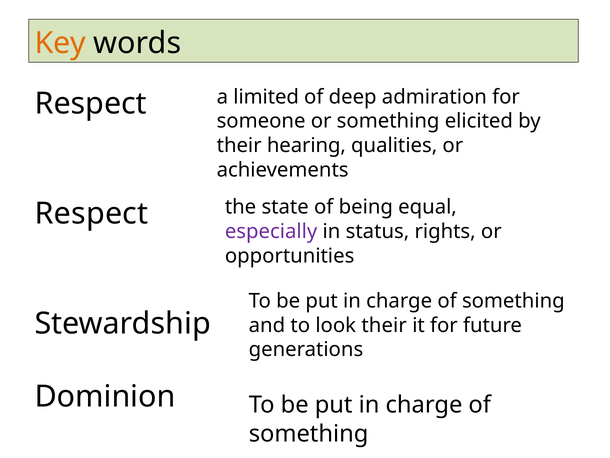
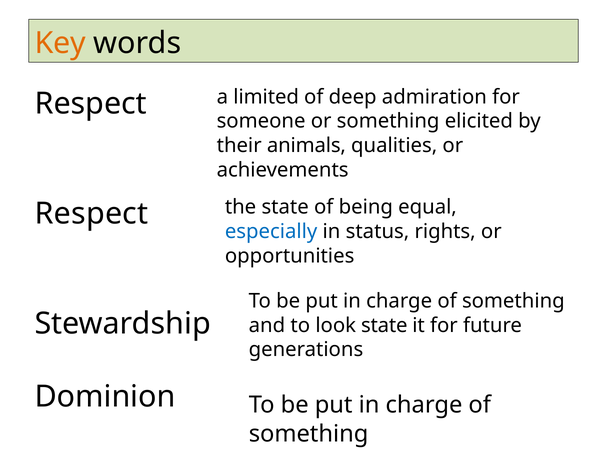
hearing: hearing -> animals
especially colour: purple -> blue
look their: their -> state
